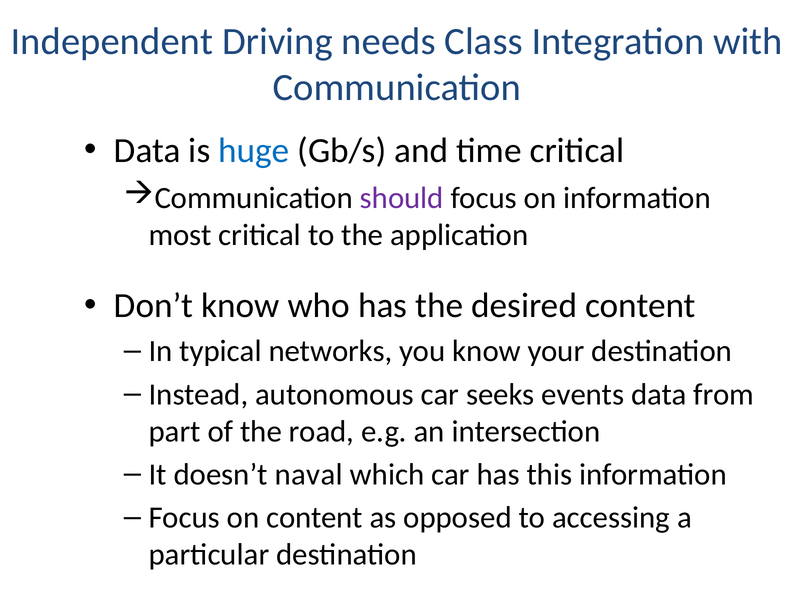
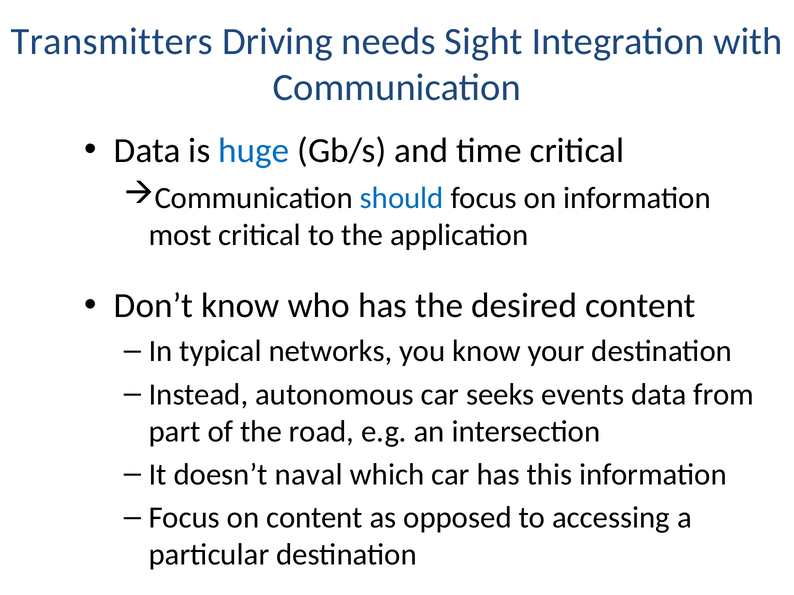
Independent: Independent -> Transmitters
Class: Class -> Sight
should colour: purple -> blue
